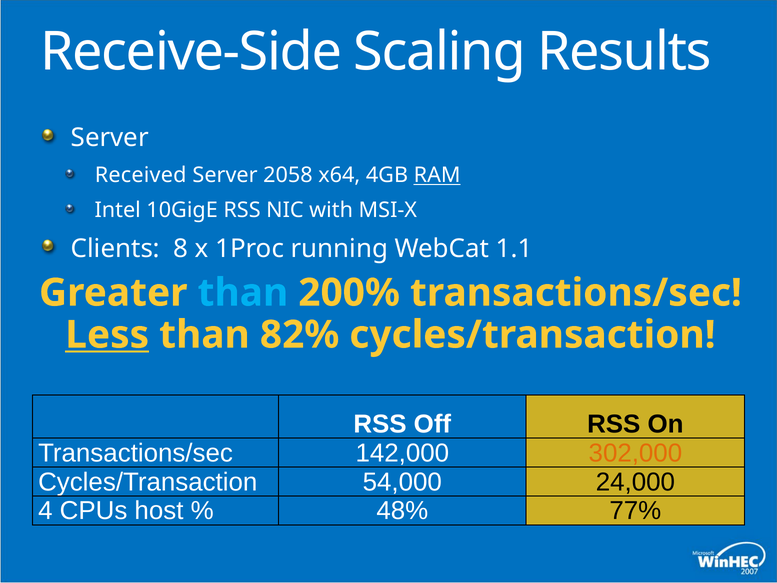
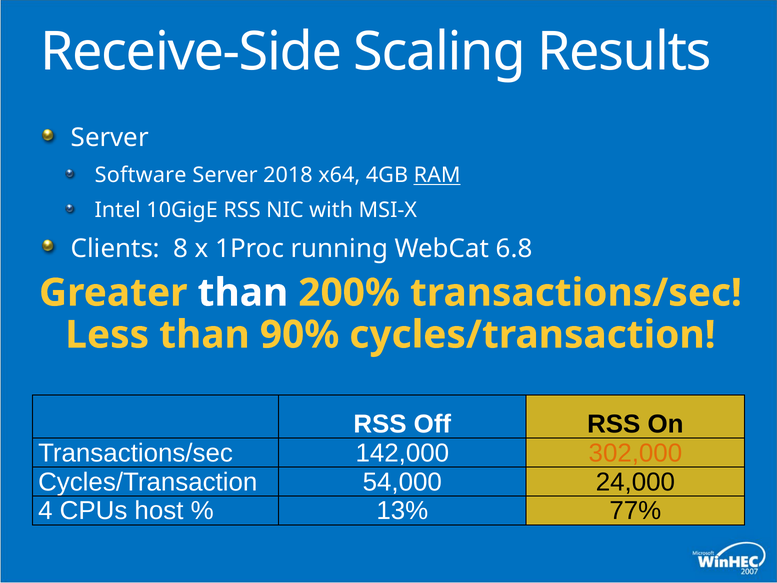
Received: Received -> Software
2058: 2058 -> 2018
1.1: 1.1 -> 6.8
than at (243, 293) colour: light blue -> white
Less underline: present -> none
82%: 82% -> 90%
48%: 48% -> 13%
